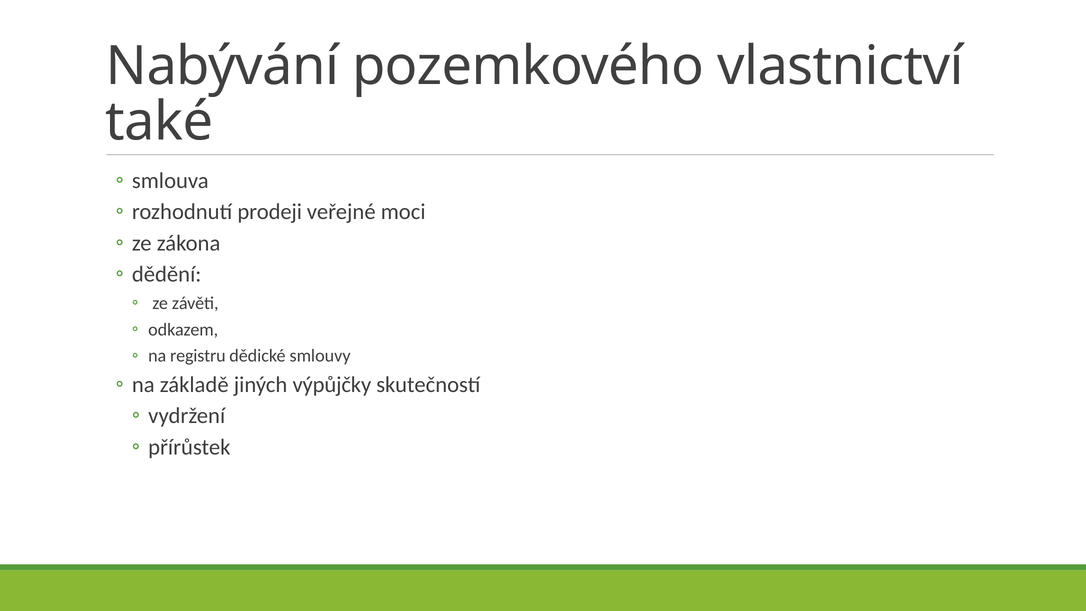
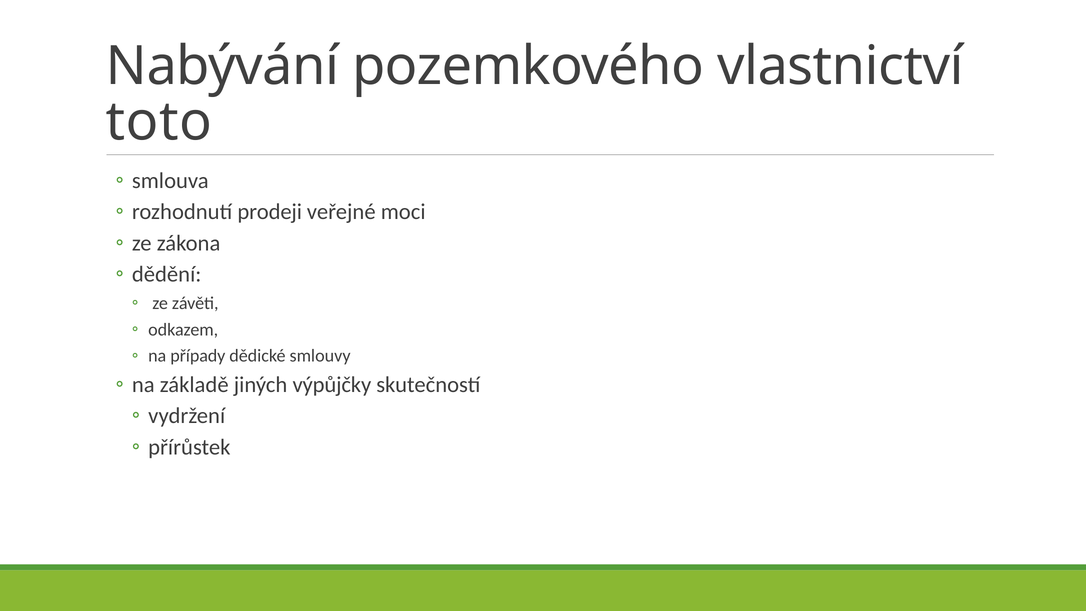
také: také -> toto
registru: registru -> případy
